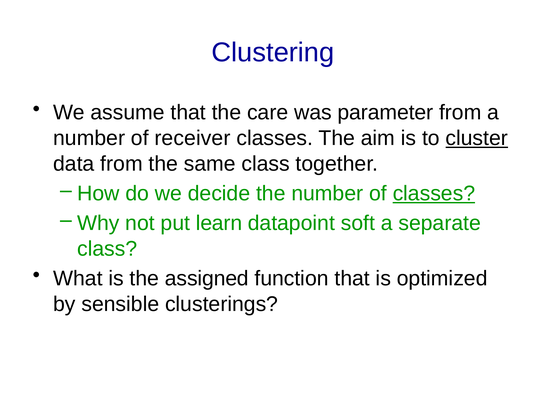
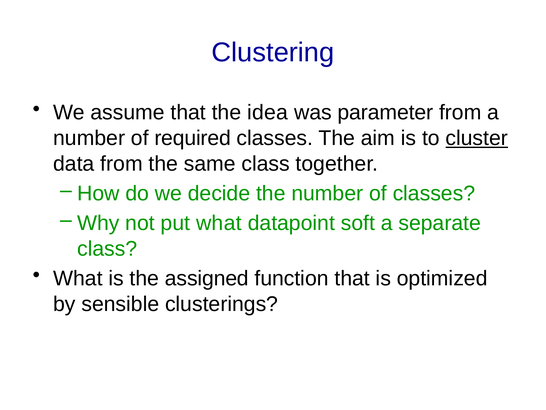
care: care -> idea
receiver: receiver -> required
classes at (434, 193) underline: present -> none
put learn: learn -> what
